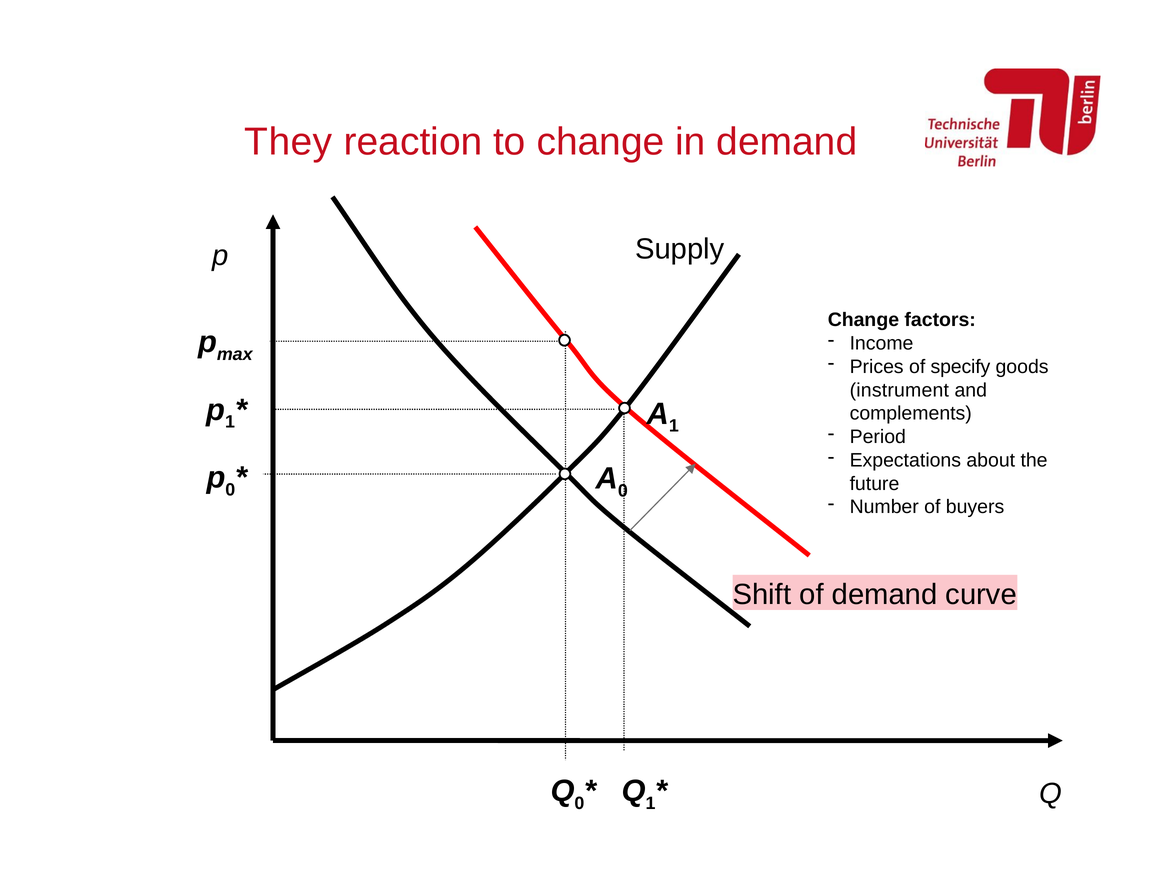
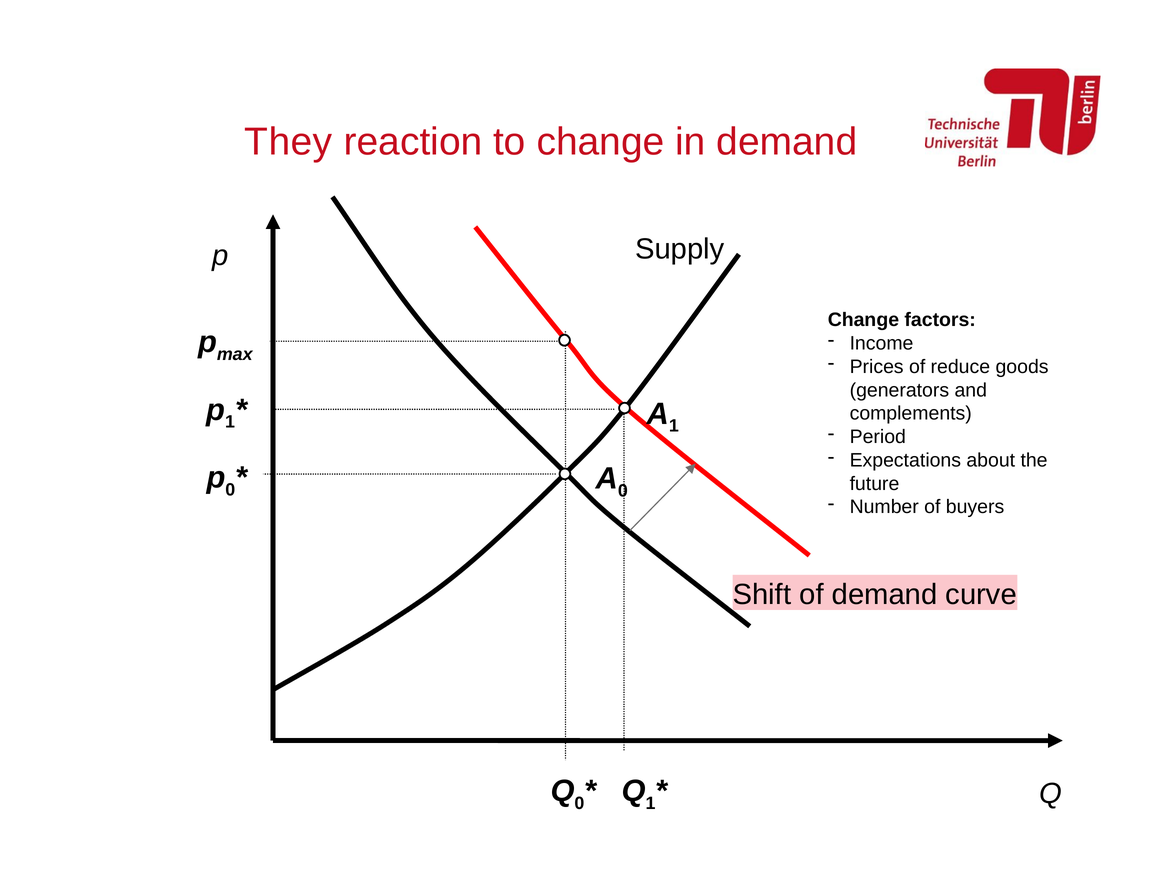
specify: specify -> reduce
instrument: instrument -> generators
